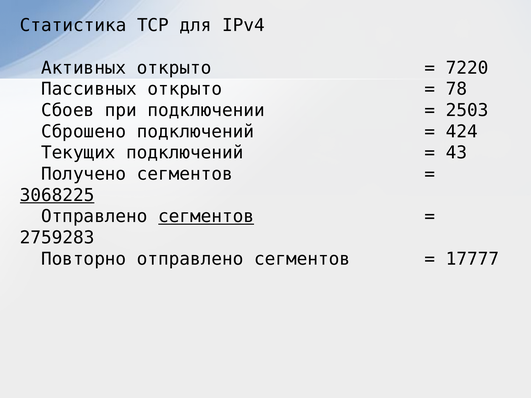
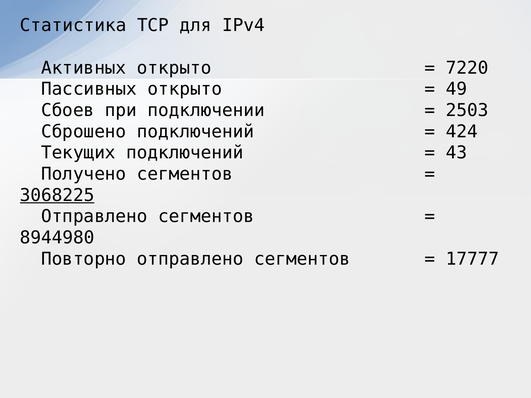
78: 78 -> 49
сегментов at (206, 217) underline: present -> none
2759283: 2759283 -> 8944980
